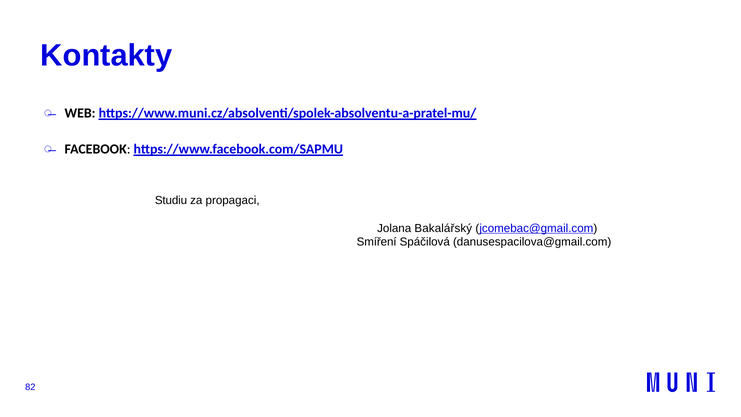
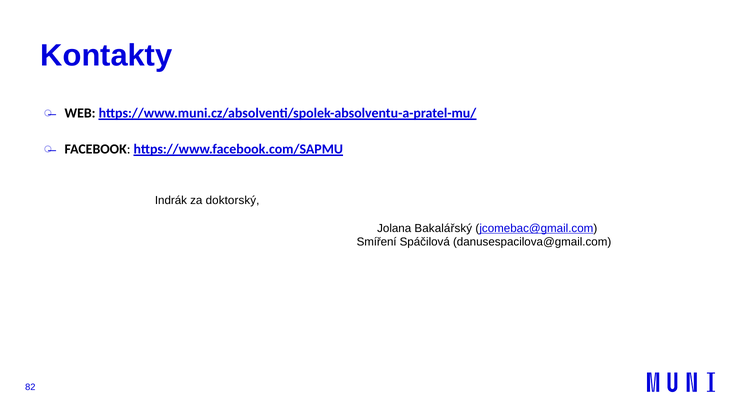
Studiu: Studiu -> Indrák
propagaci: propagaci -> doktorský
